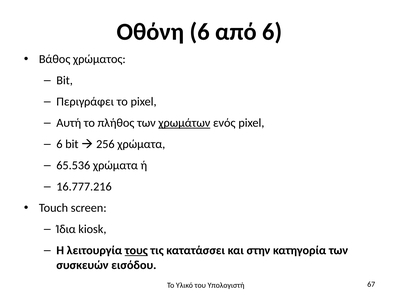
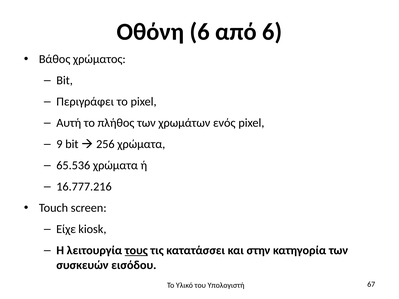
χρωμάτων underline: present -> none
6 at (59, 144): 6 -> 9
Ίδια: Ίδια -> Είχε
